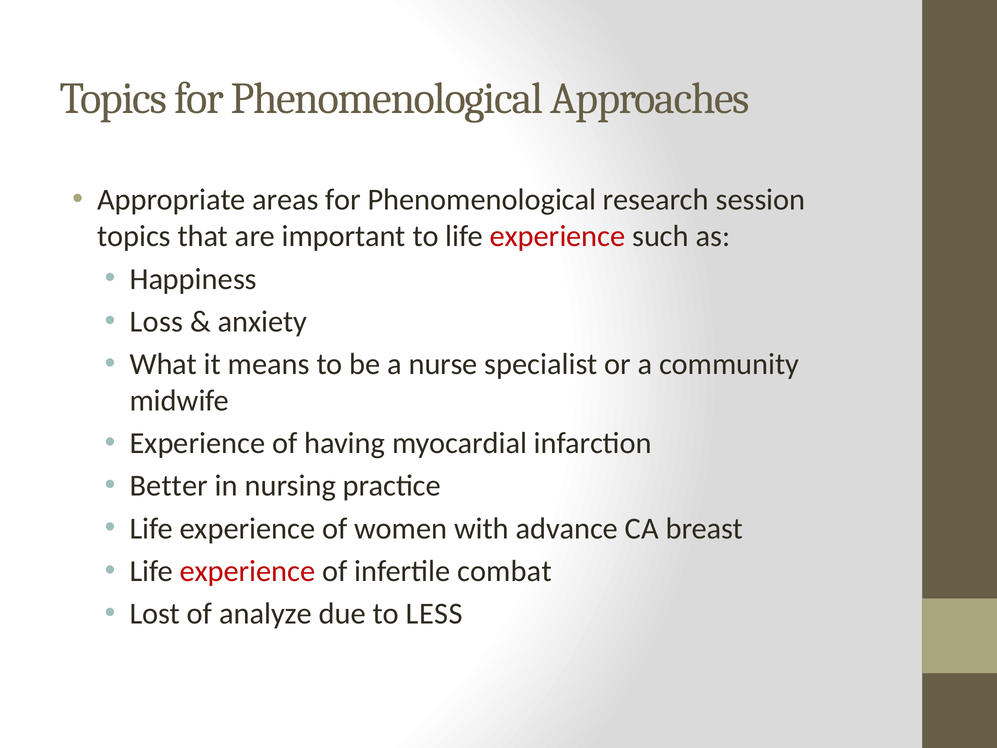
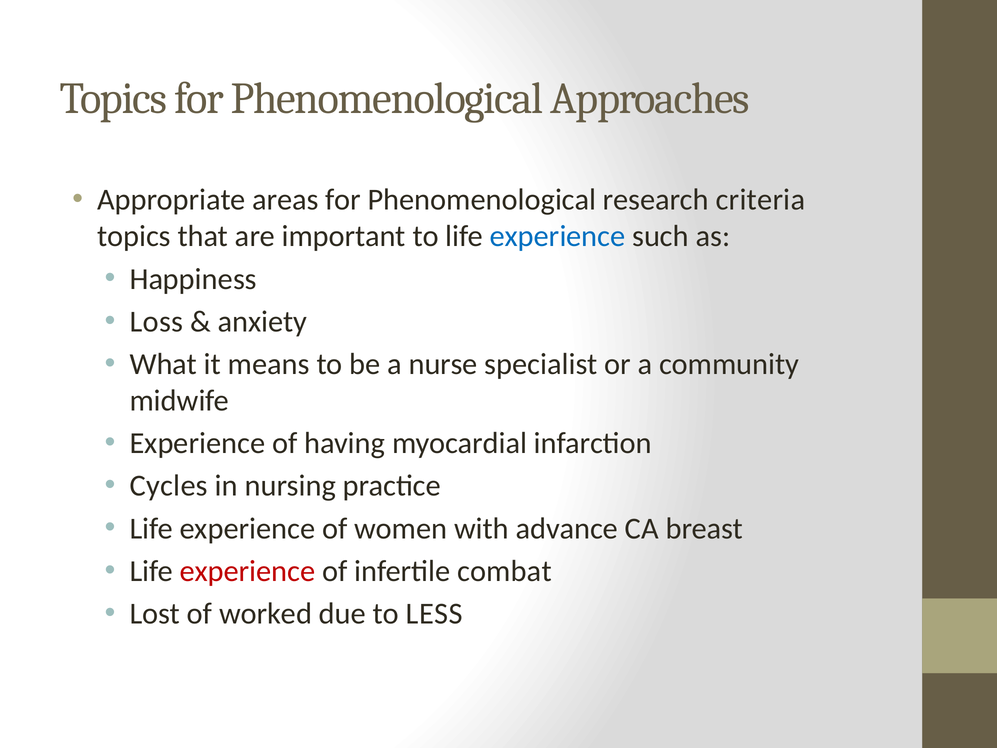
session: session -> criteria
experience at (558, 236) colour: red -> blue
Better: Better -> Cycles
analyze: analyze -> worked
